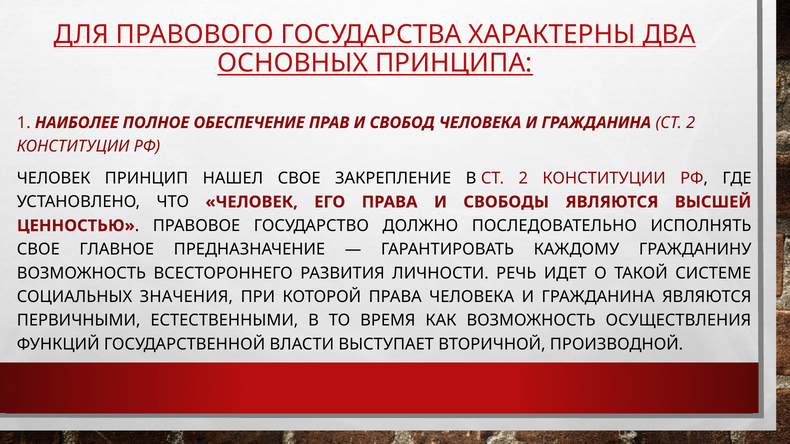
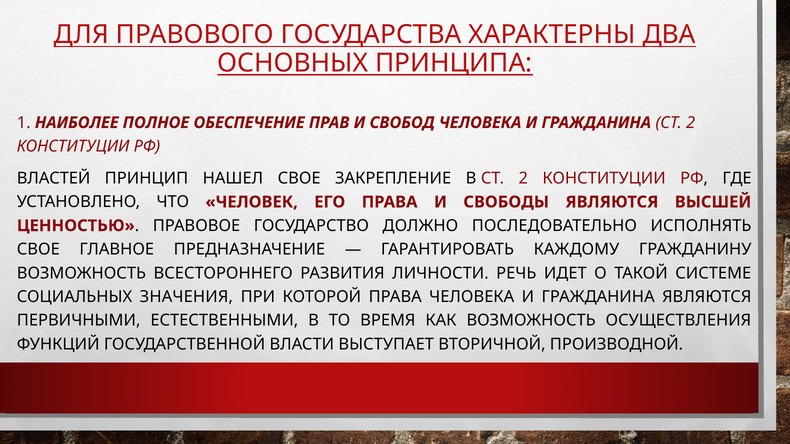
ЧЕЛОВЕК at (54, 178): ЧЕЛОВЕК -> ВЛАСТЕЙ
